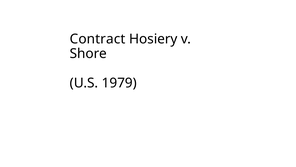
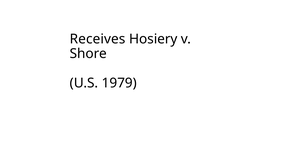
Contract: Contract -> Receives
